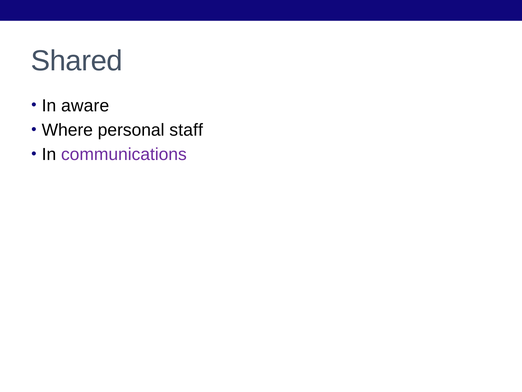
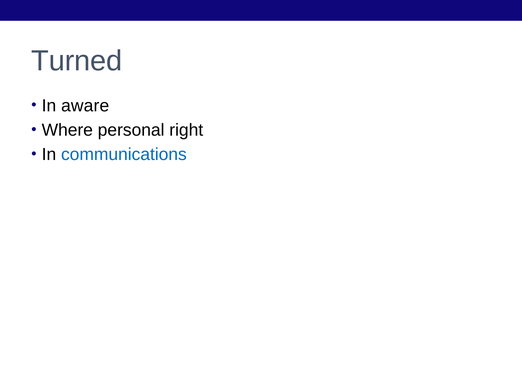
Shared: Shared -> Turned
staff: staff -> right
communications colour: purple -> blue
